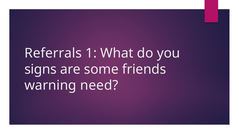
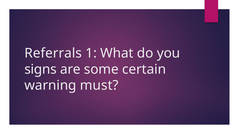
friends: friends -> certain
need: need -> must
